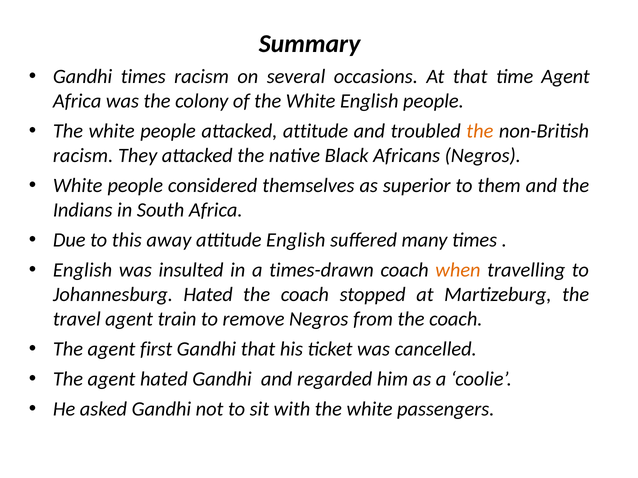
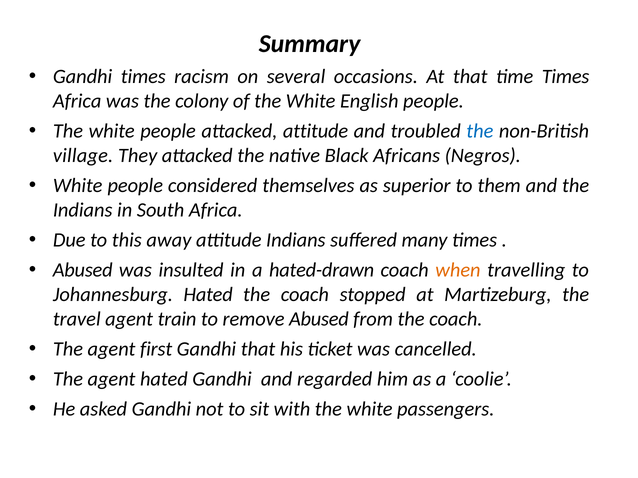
time Agent: Agent -> Times
the at (480, 131) colour: orange -> blue
racism at (83, 156): racism -> village
attitude English: English -> Indians
English at (83, 270): English -> Abused
times-drawn: times-drawn -> hated-drawn
remove Negros: Negros -> Abused
